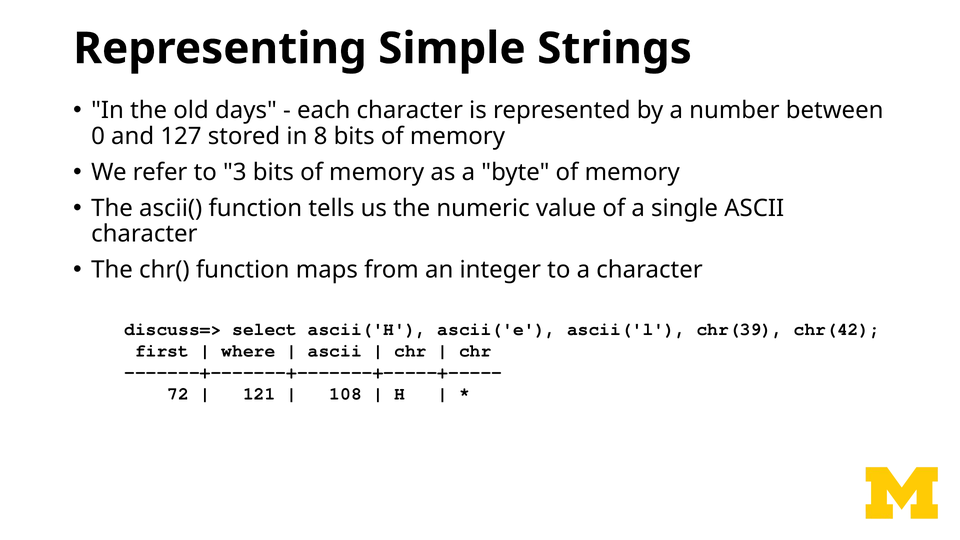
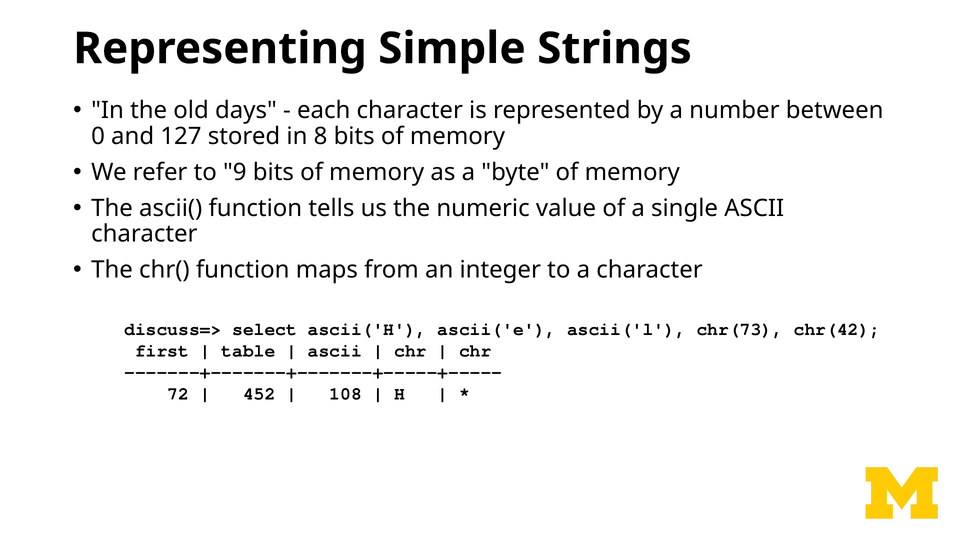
3: 3 -> 9
chr(39: chr(39 -> chr(73
where: where -> table
121: 121 -> 452
